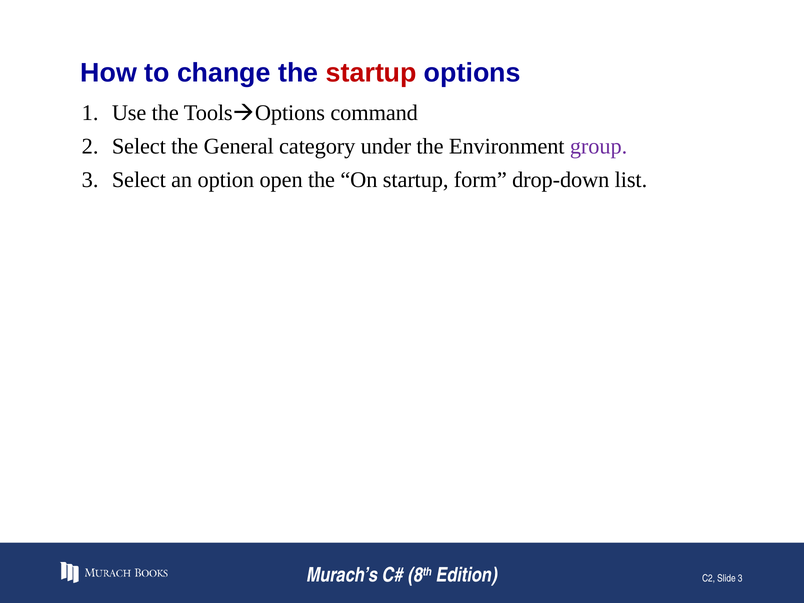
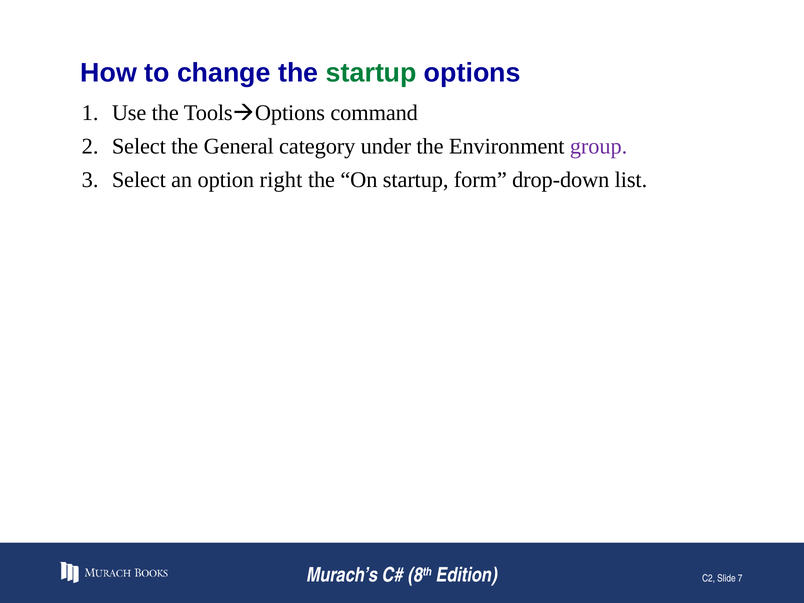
startup at (371, 73) colour: red -> green
open: open -> right
Slide 3: 3 -> 7
